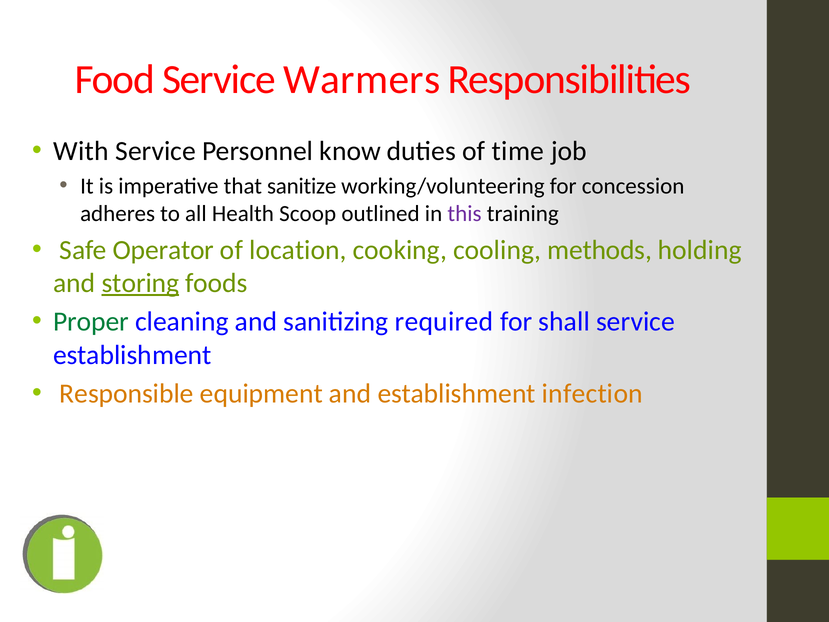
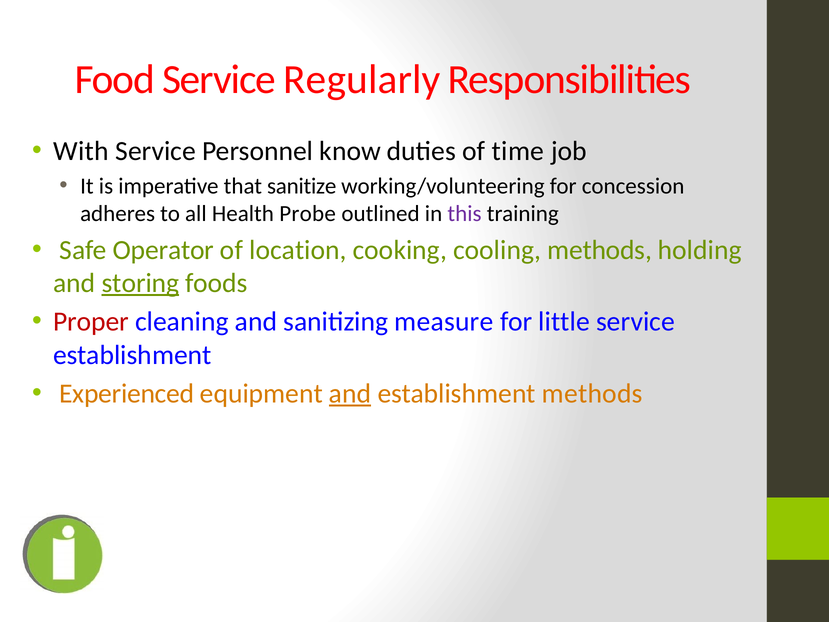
Warmers: Warmers -> Regularly
Scoop: Scoop -> Probe
Proper colour: green -> red
required: required -> measure
shall: shall -> little
Responsible: Responsible -> Experienced
and at (350, 393) underline: none -> present
establishment infection: infection -> methods
